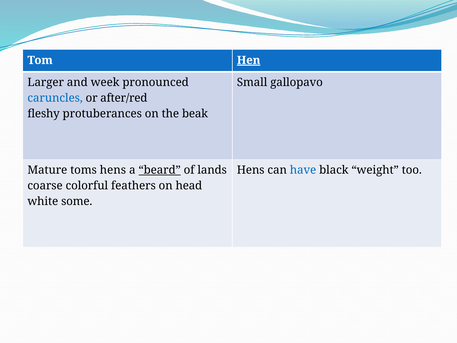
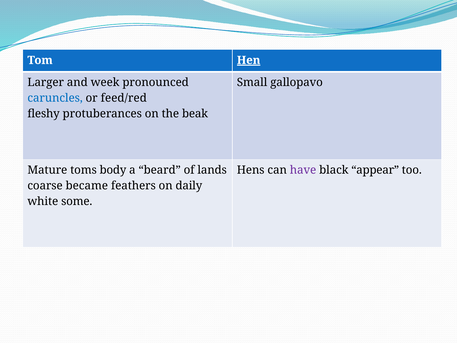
after/red: after/red -> feed/red
toms hens: hens -> body
beard underline: present -> none
have colour: blue -> purple
weight: weight -> appear
colorful: colorful -> became
head: head -> daily
